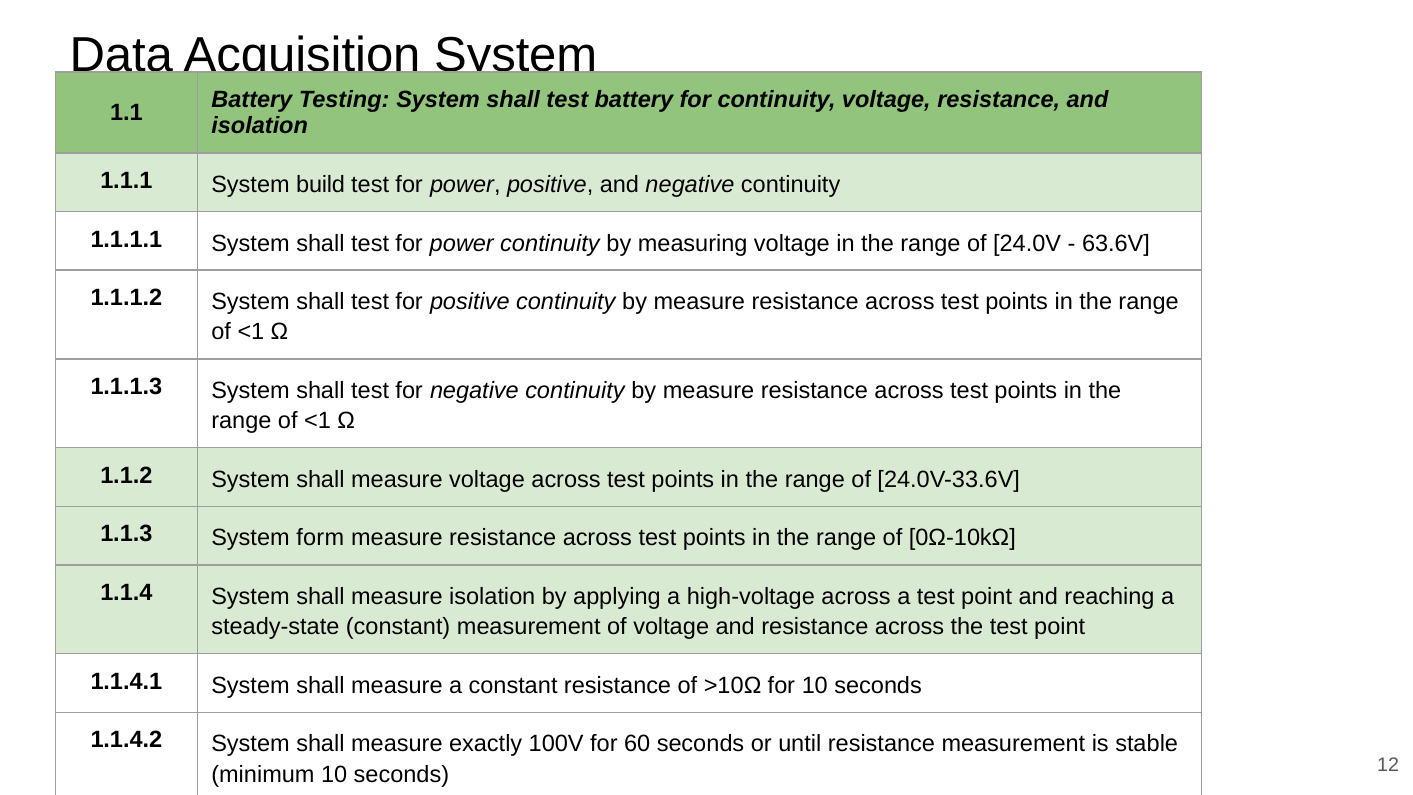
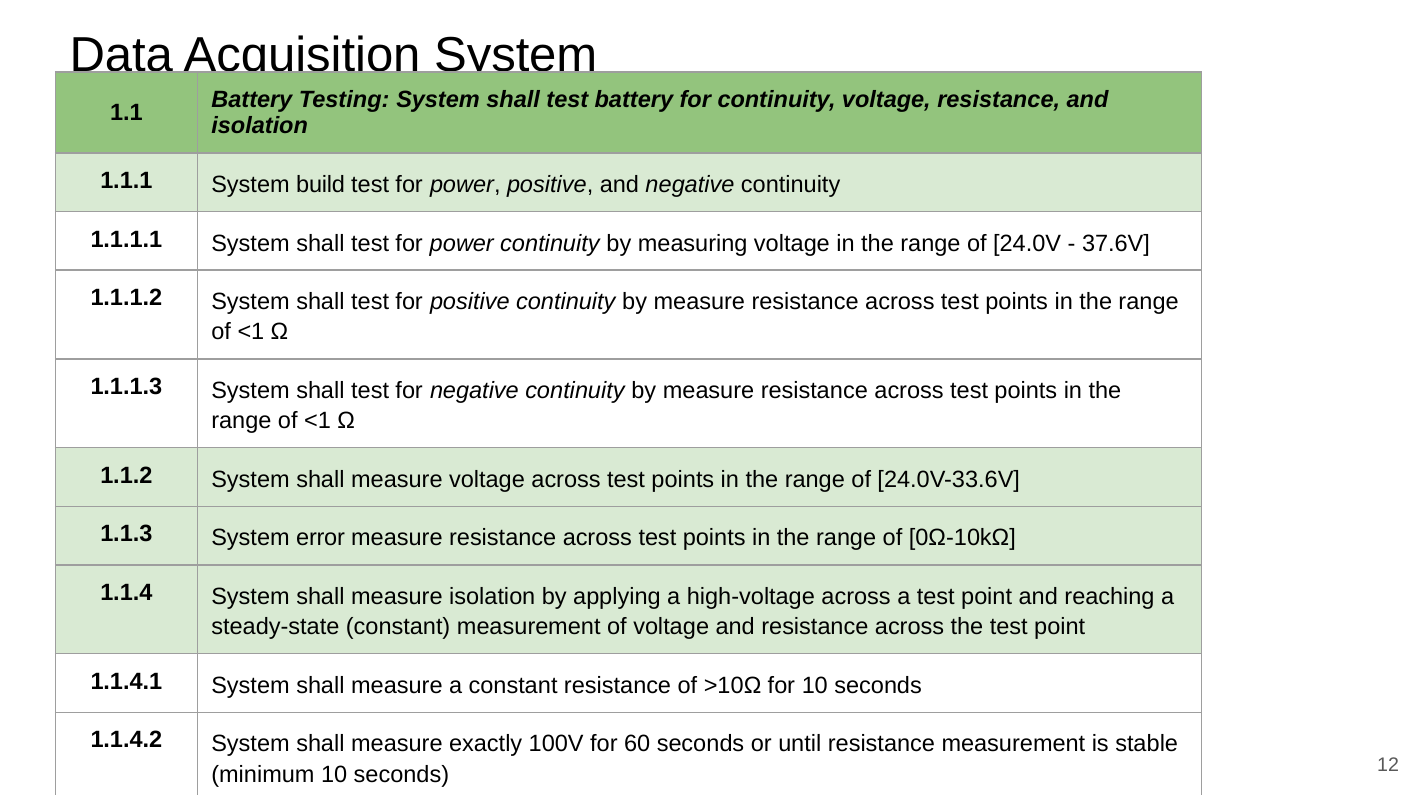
63.6V: 63.6V -> 37.6V
form: form -> error
